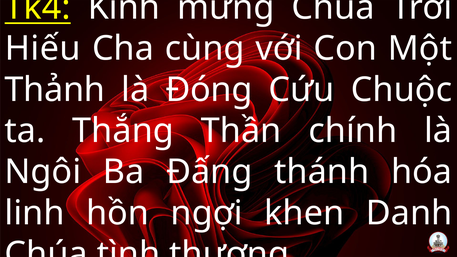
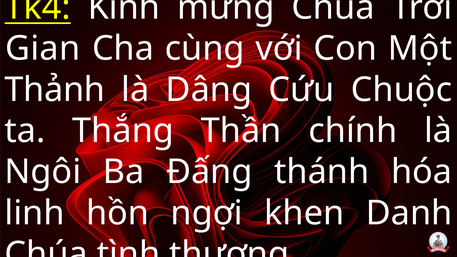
Hiếu: Hiếu -> Gian
Đóng: Đóng -> Dâng
